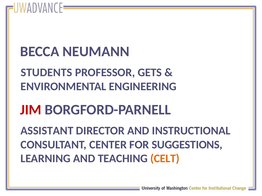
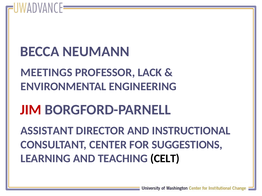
STUDENTS: STUDENTS -> MEETINGS
GETS: GETS -> LACK
CELT colour: orange -> black
